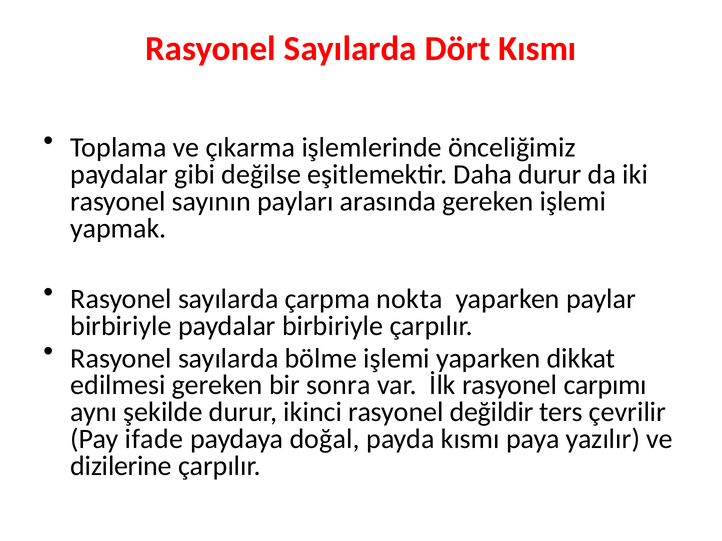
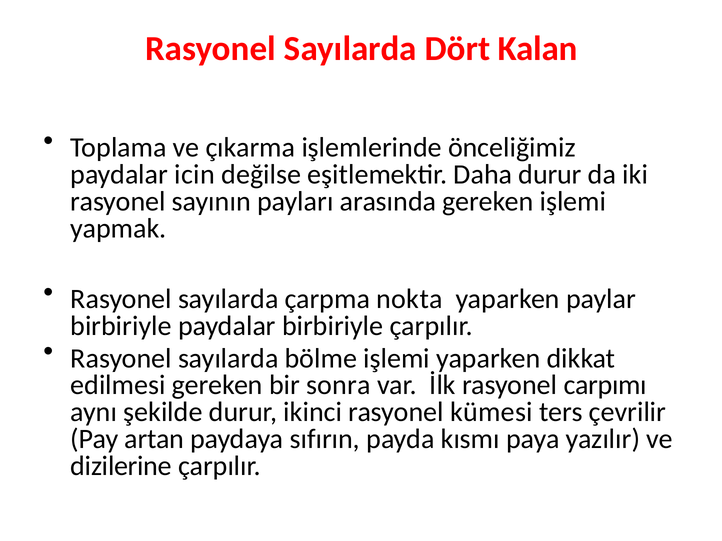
Dört Kısmı: Kısmı -> Kalan
gibi: gibi -> icin
değildir: değildir -> kümesi
ifade: ifade -> artan
doğal: doğal -> sıfırın
